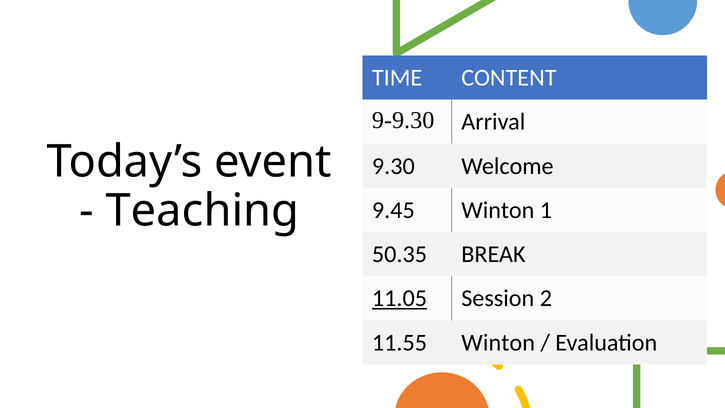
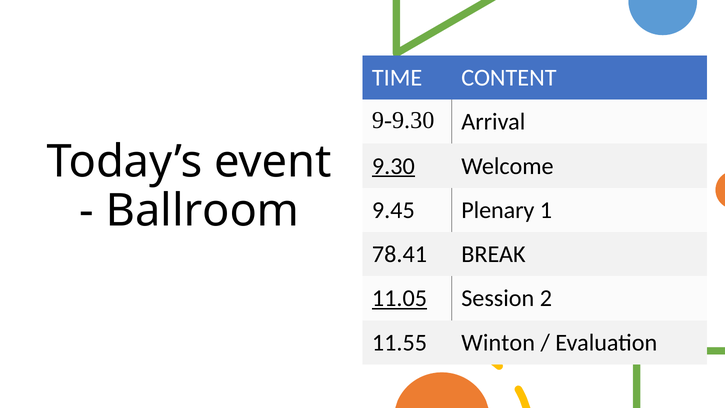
9.30 underline: none -> present
Teaching: Teaching -> Ballroom
9.45 Winton: Winton -> Plenary
50.35: 50.35 -> 78.41
